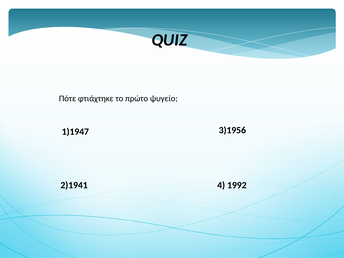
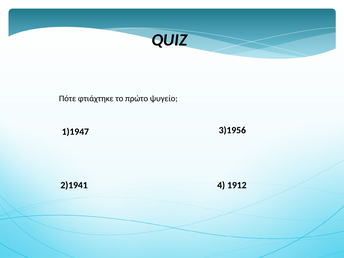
1992: 1992 -> 1912
